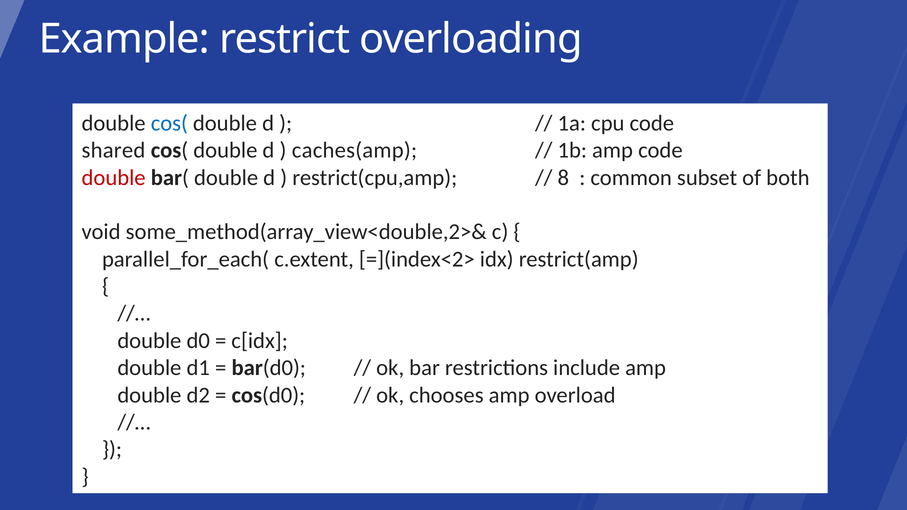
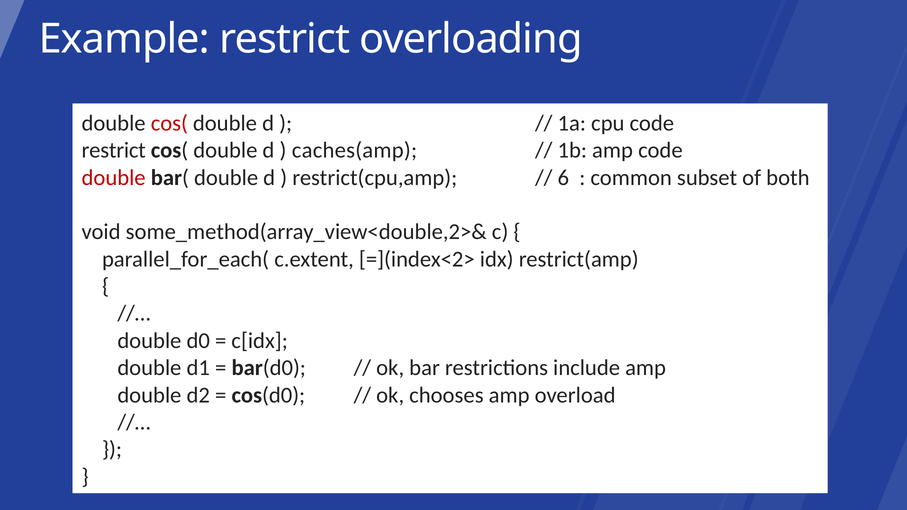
cos( at (169, 123) colour: blue -> red
shared at (113, 150): shared -> restrict
8: 8 -> 6
